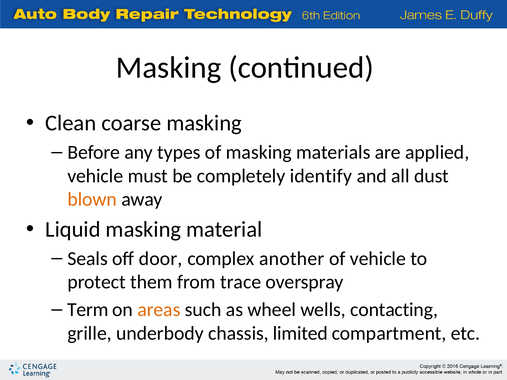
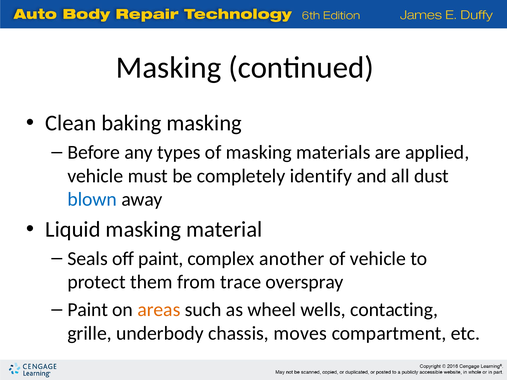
coarse: coarse -> baking
blown colour: orange -> blue
off door: door -> paint
Term at (88, 310): Term -> Paint
limited: limited -> moves
